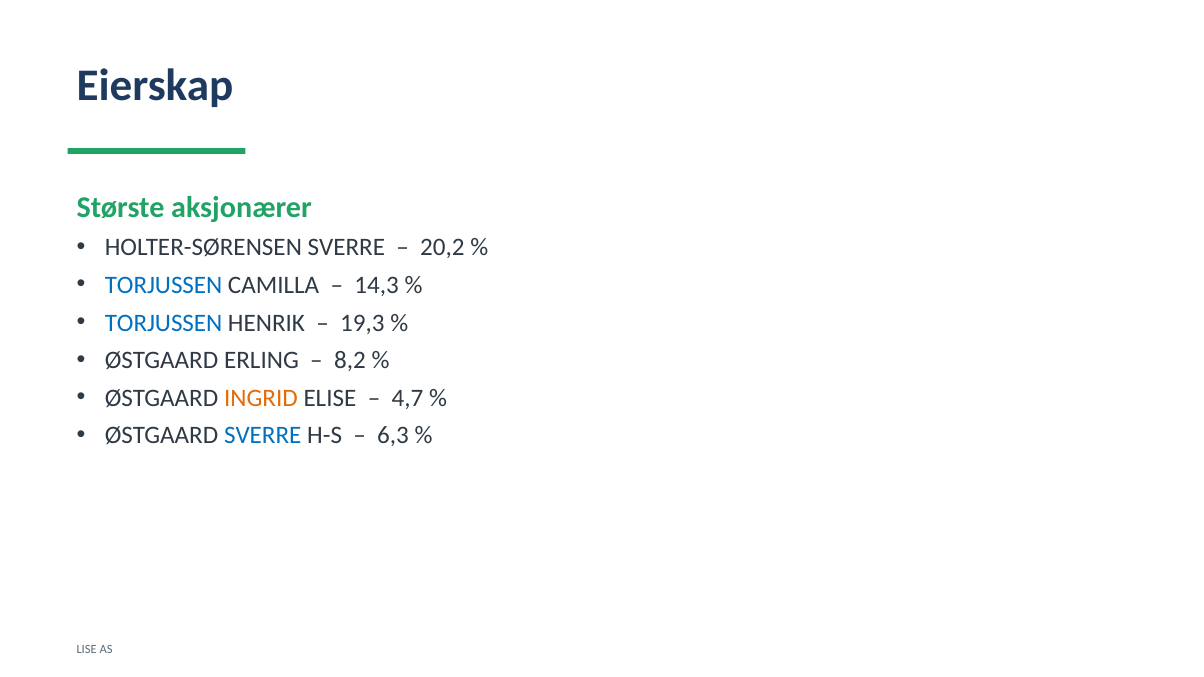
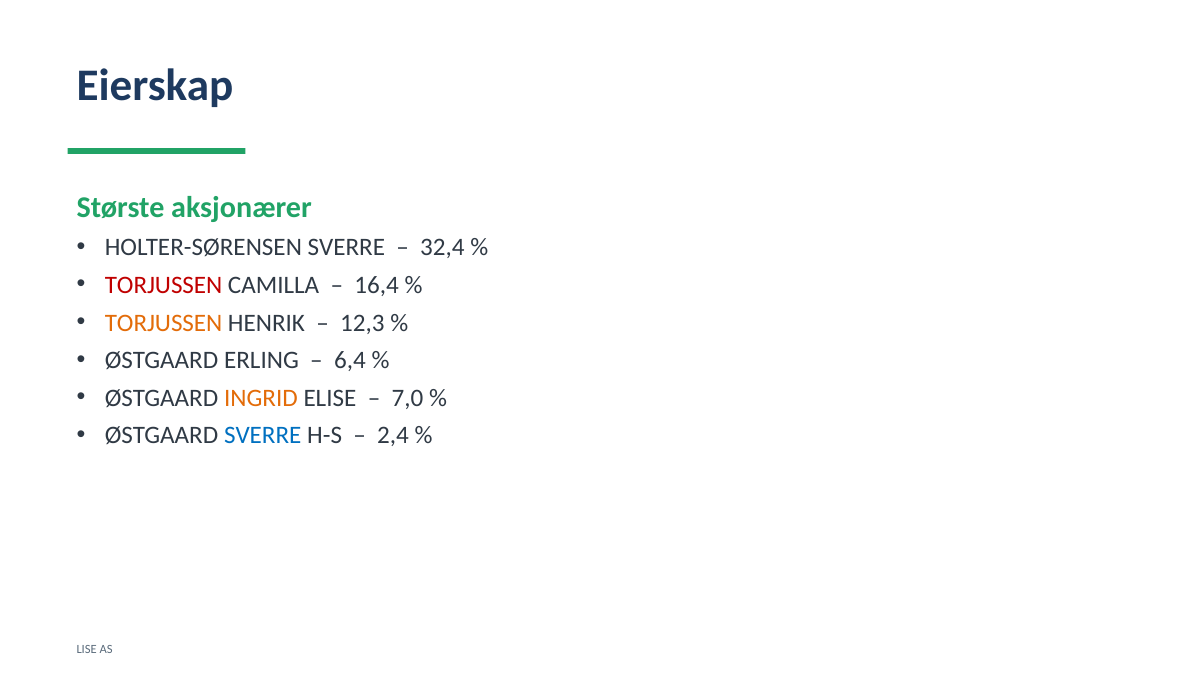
20,2: 20,2 -> 32,4
TORJUSSEN at (164, 285) colour: blue -> red
14,3: 14,3 -> 16,4
TORJUSSEN at (164, 323) colour: blue -> orange
19,3: 19,3 -> 12,3
8,2: 8,2 -> 6,4
4,7: 4,7 -> 7,0
6,3: 6,3 -> 2,4
